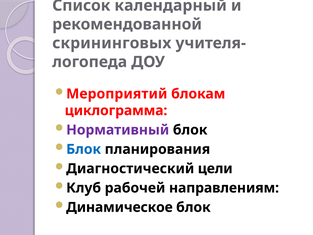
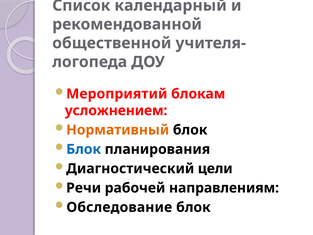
скрининговых: скрининговых -> общественной
циклограмма: циклограмма -> усложнением
Нормативный colour: purple -> orange
Клуб: Клуб -> Речи
Динамическое: Динамическое -> Обследование
